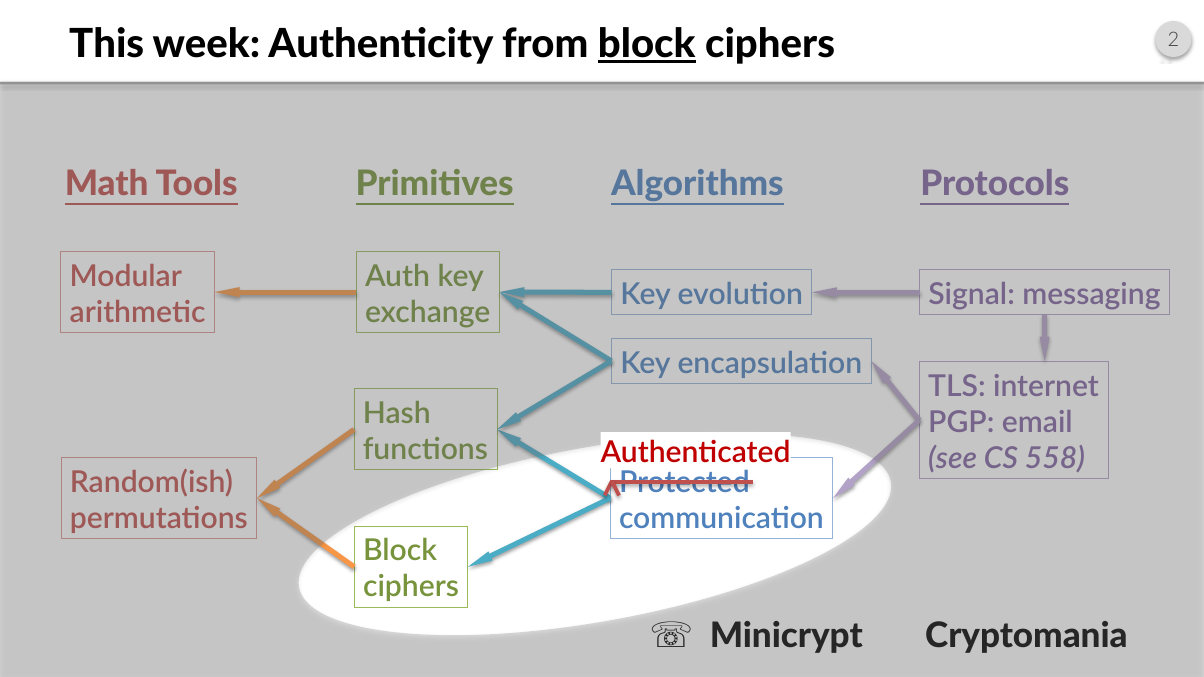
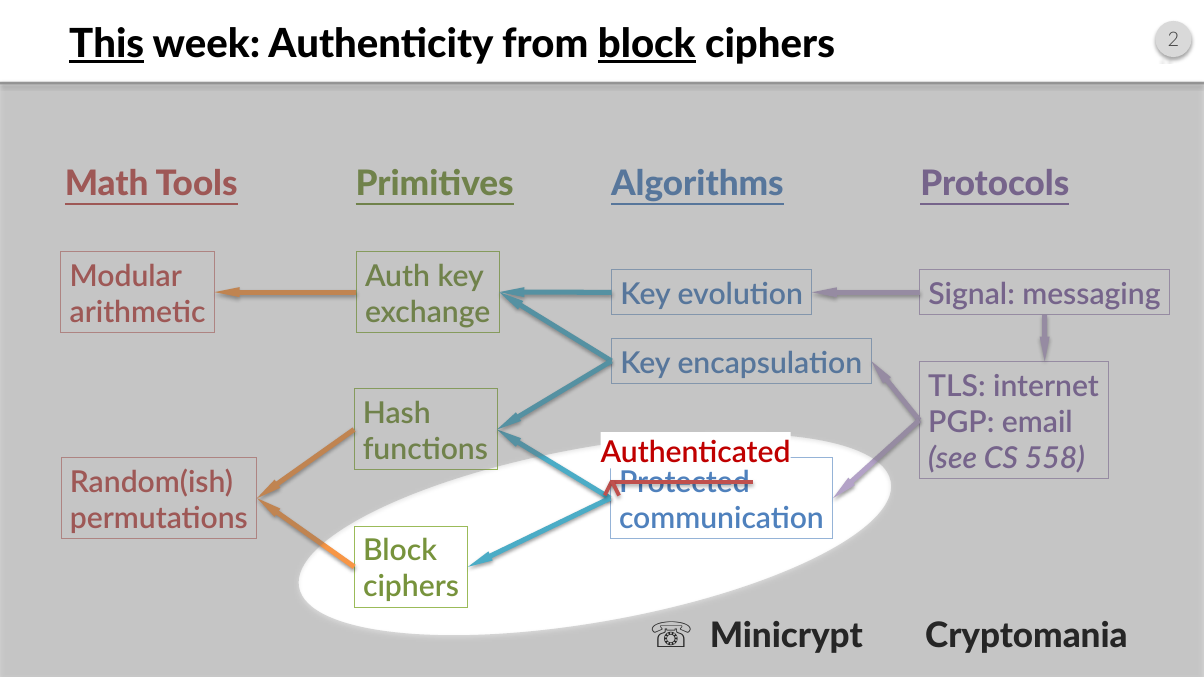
This underline: none -> present
